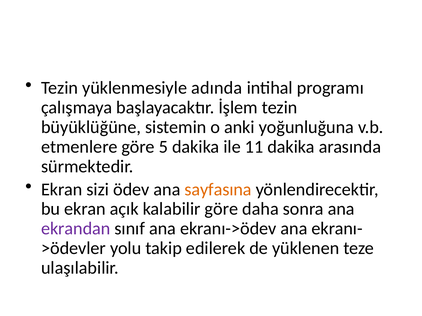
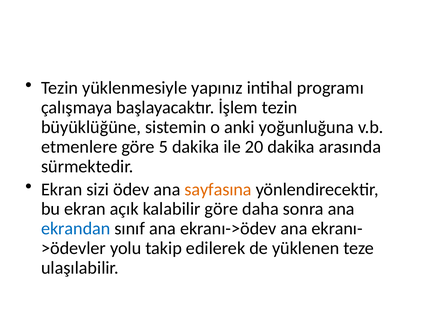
adında: adında -> yapınız
11: 11 -> 20
ekrandan colour: purple -> blue
